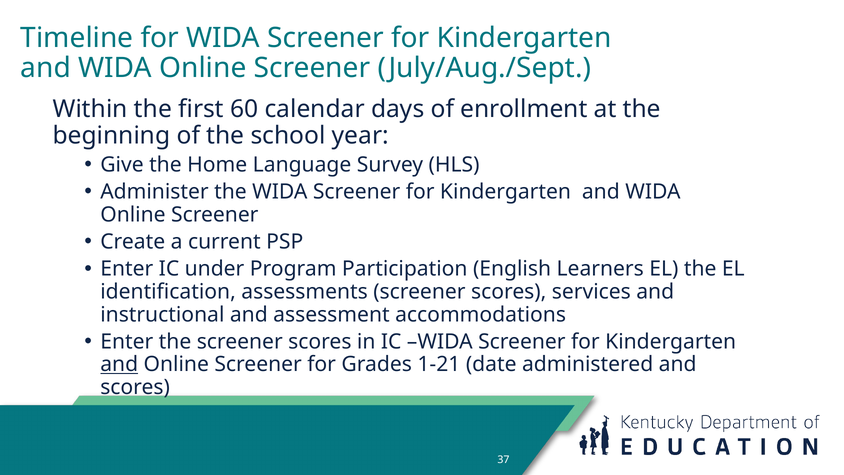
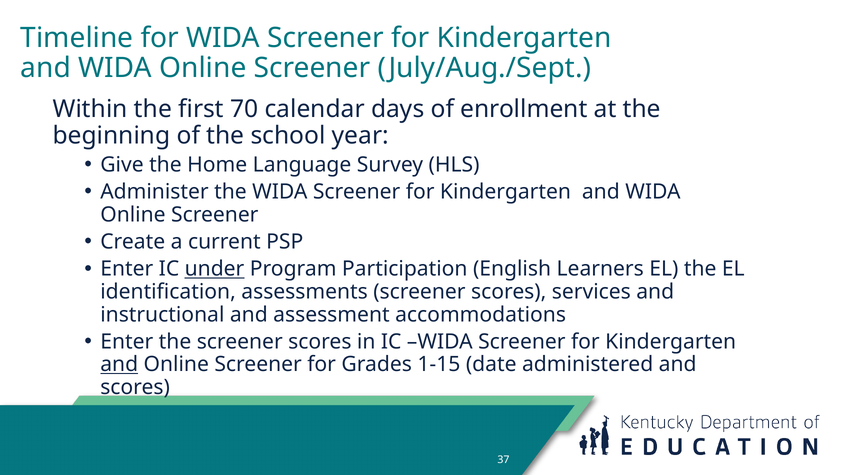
60: 60 -> 70
under underline: none -> present
1-21: 1-21 -> 1-15
